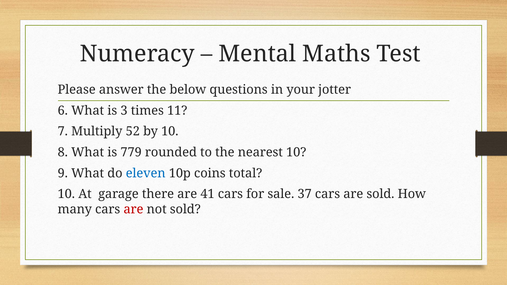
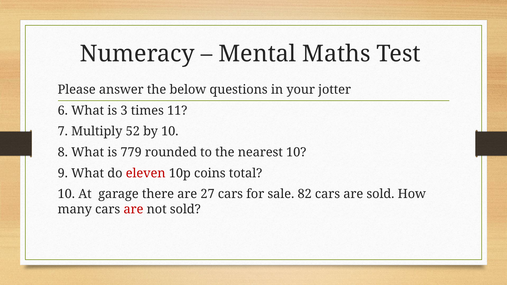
eleven colour: blue -> red
41: 41 -> 27
37: 37 -> 82
